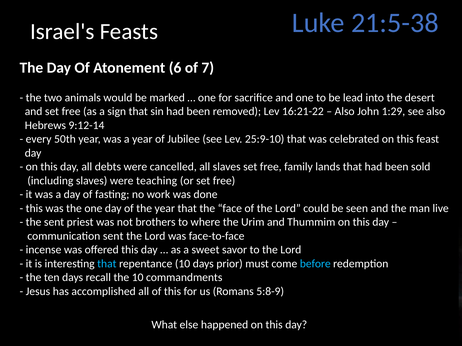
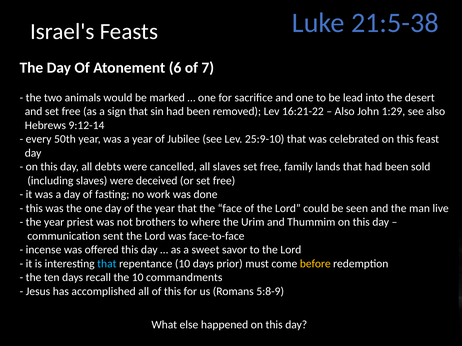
teaching: teaching -> deceived
sent at (54, 222): sent -> year
before colour: light blue -> yellow
